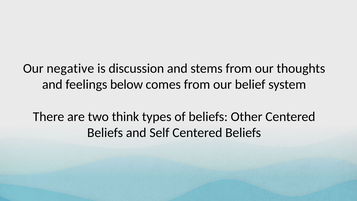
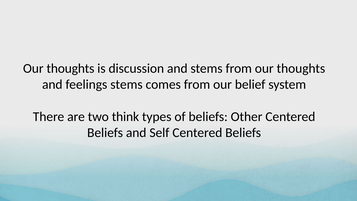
negative at (70, 68): negative -> thoughts
feelings below: below -> stems
